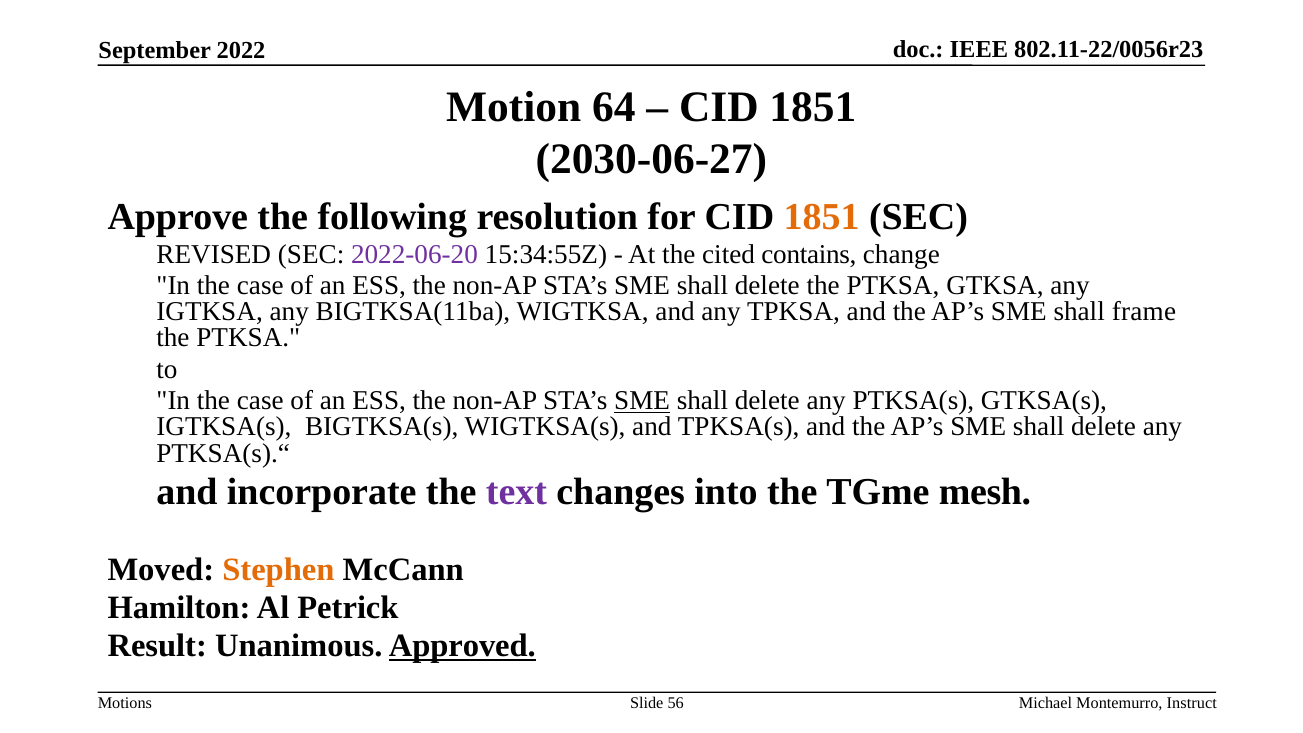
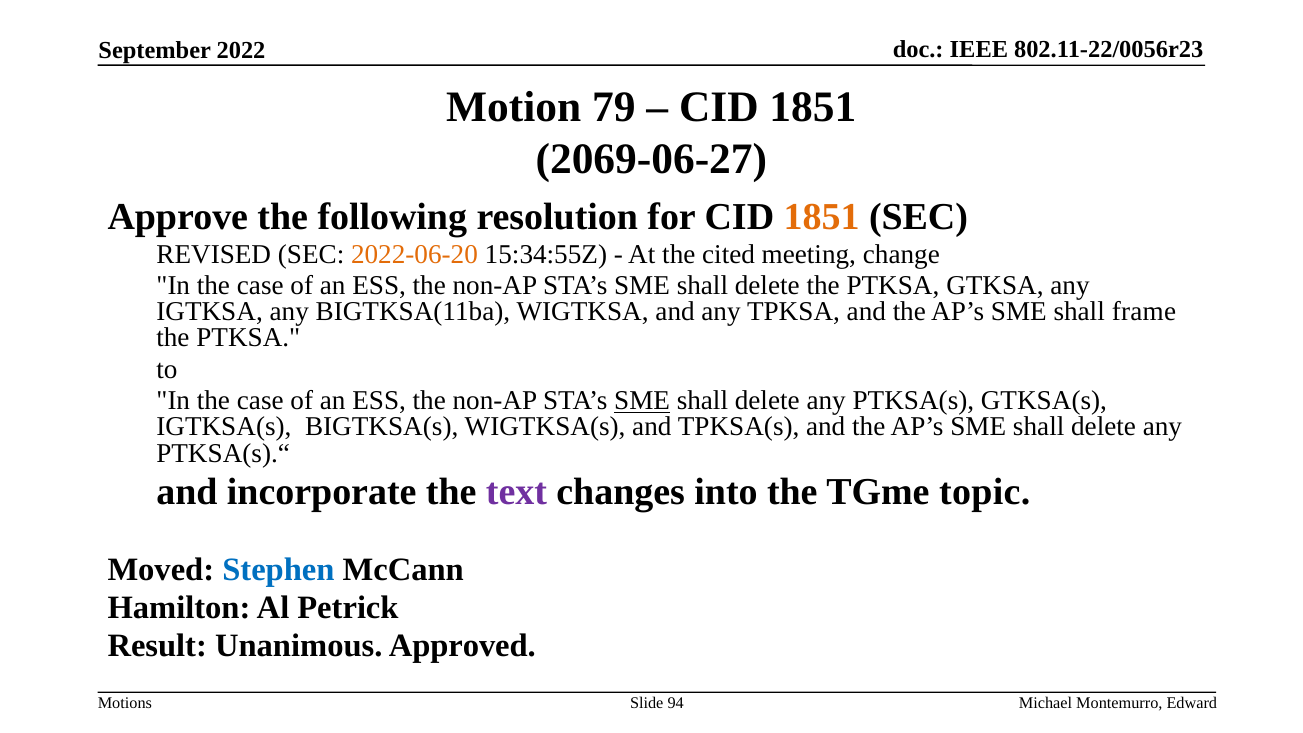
64: 64 -> 79
2030-06-27: 2030-06-27 -> 2069-06-27
2022-06-20 colour: purple -> orange
contains: contains -> meeting
mesh: mesh -> topic
Stephen colour: orange -> blue
Approved underline: present -> none
56: 56 -> 94
Instruct: Instruct -> Edward
